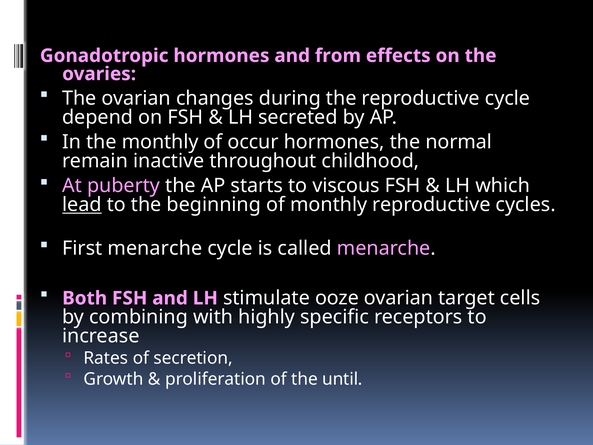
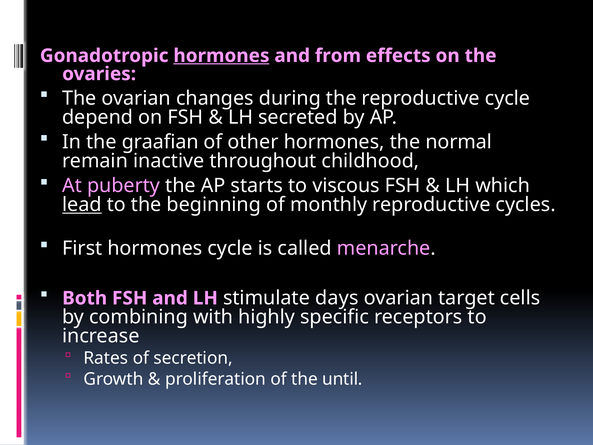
hormones at (221, 56) underline: none -> present
the monthly: monthly -> graafian
occur: occur -> other
First menarche: menarche -> hormones
ooze: ooze -> days
